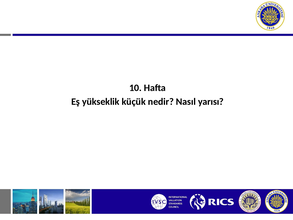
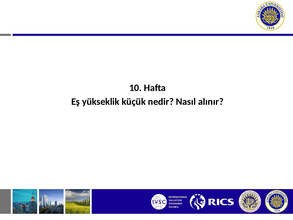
yarısı: yarısı -> alınır
